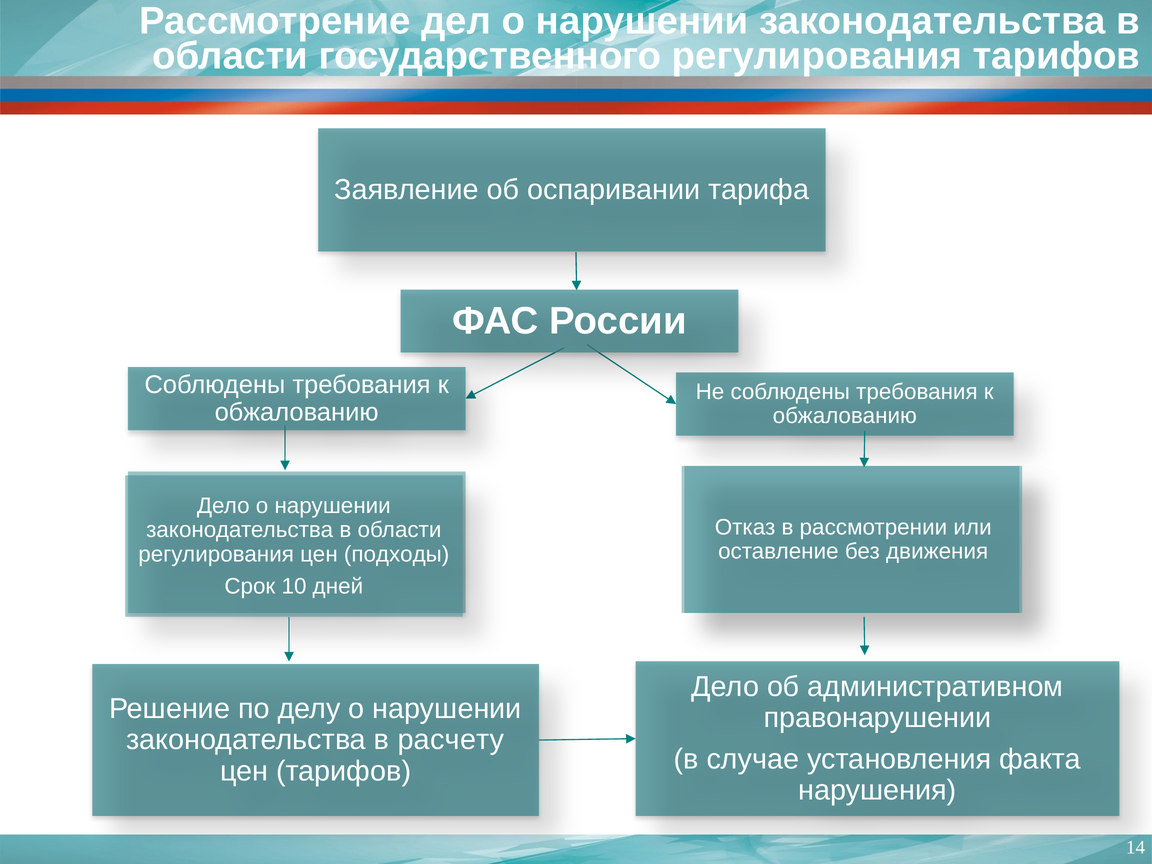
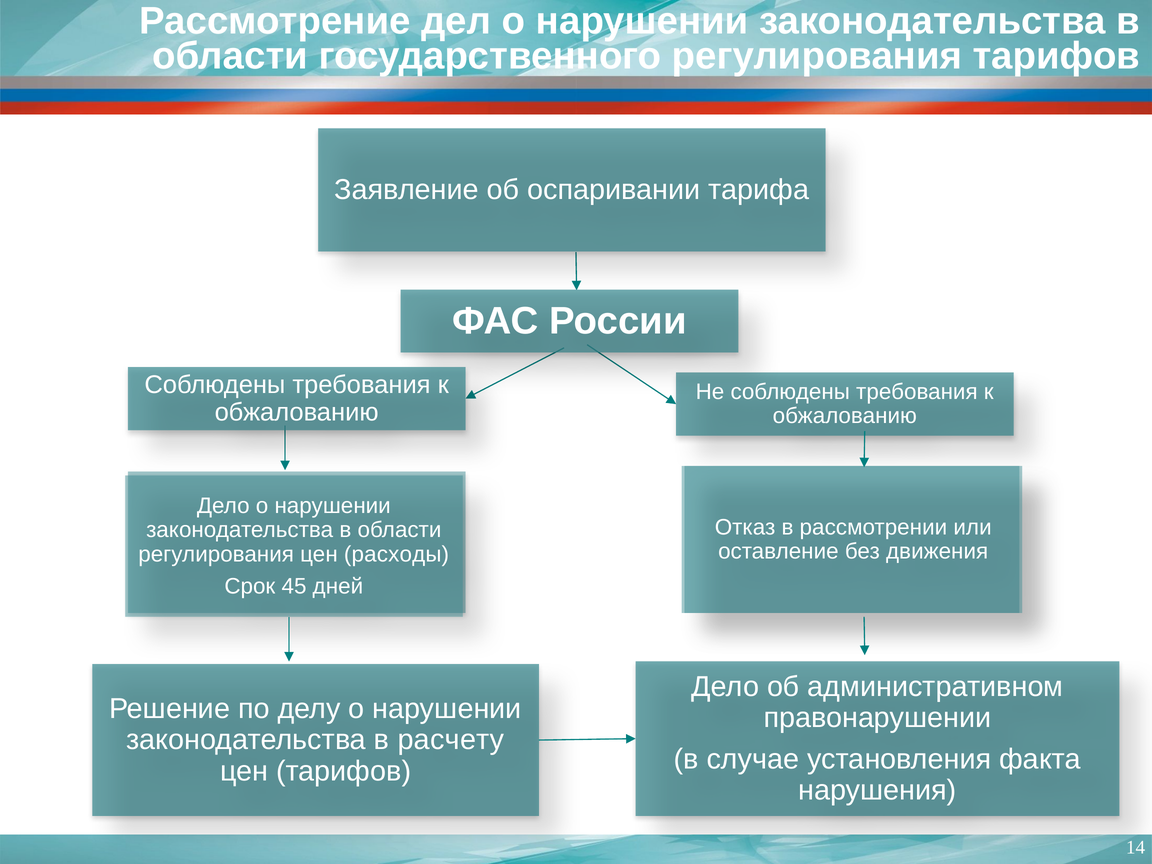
подходы: подходы -> расходы
10: 10 -> 45
